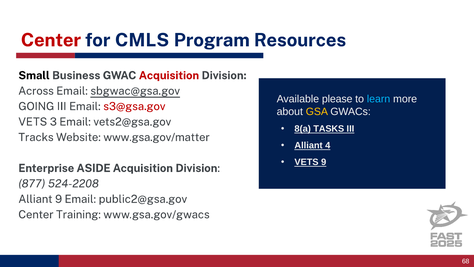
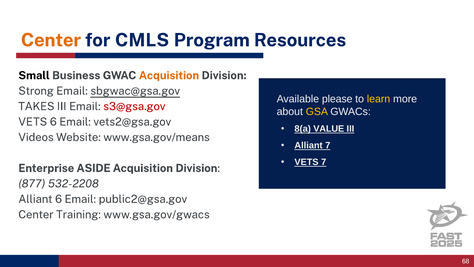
Center at (51, 40) colour: red -> orange
Acquisition at (169, 75) colour: red -> orange
Across: Across -> Strong
learn colour: light blue -> yellow
GOING: GOING -> TAKES
VETS 3: 3 -> 6
TASKS: TASKS -> VALUE
Tracks: Tracks -> Videos
www.gsa.gov/matter: www.gsa.gov/matter -> www.gsa.gov/means
Alliant 4: 4 -> 7
VETS 9: 9 -> 7
524-2208: 524-2208 -> 532-2208
Alliant 9: 9 -> 6
